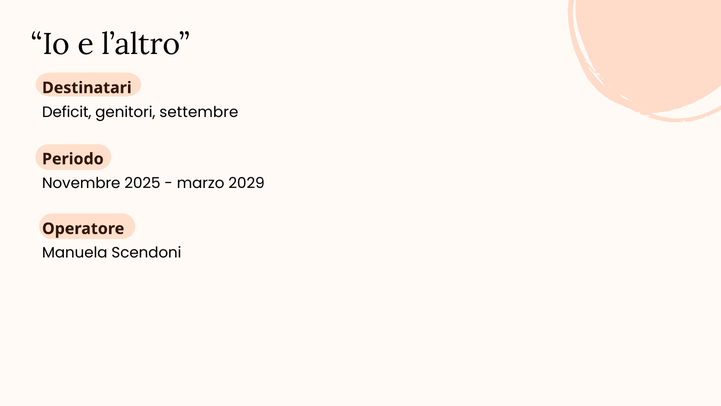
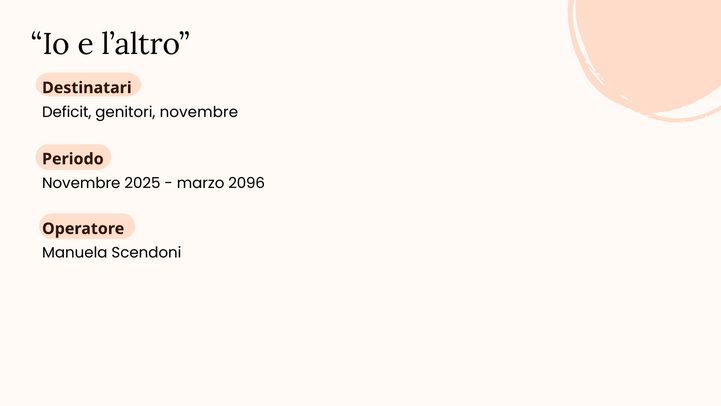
genitori settembre: settembre -> novembre
2029: 2029 -> 2096
